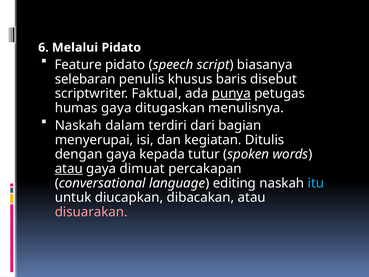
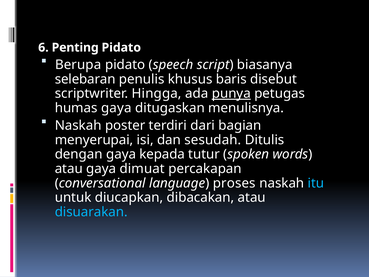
Melalui: Melalui -> Penting
Feature: Feature -> Berupa
Faktual: Faktual -> Hingga
dalam: dalam -> poster
kegiatan: kegiatan -> sesudah
atau at (69, 169) underline: present -> none
editing: editing -> proses
disuarakan colour: pink -> light blue
